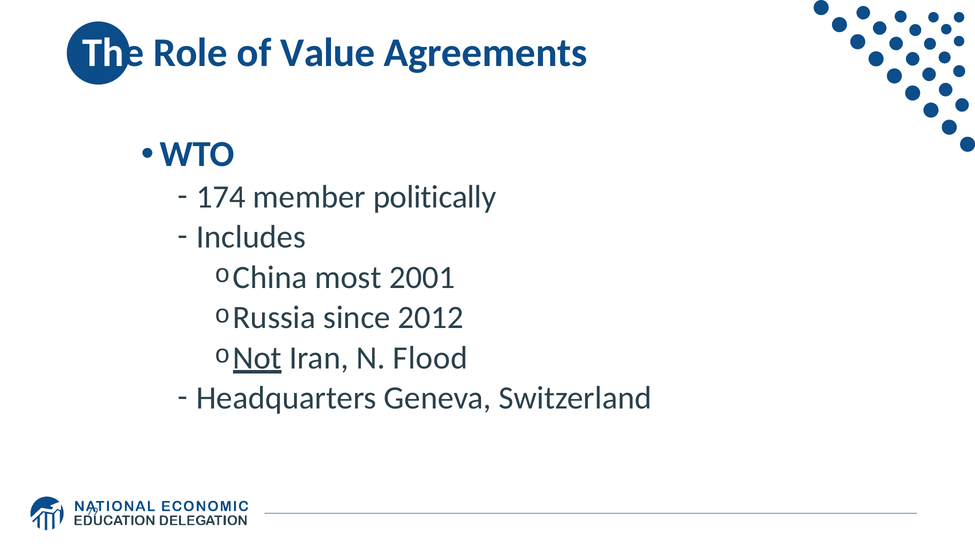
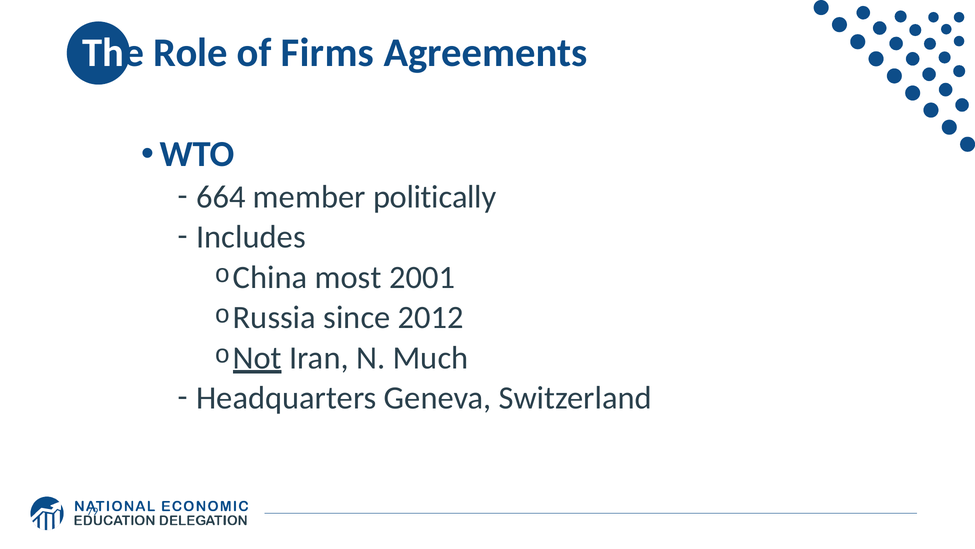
Value: Value -> Firms
174: 174 -> 664
Flood: Flood -> Much
